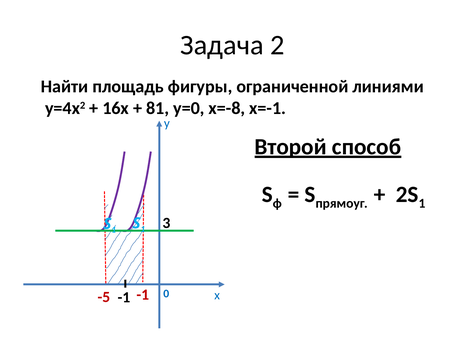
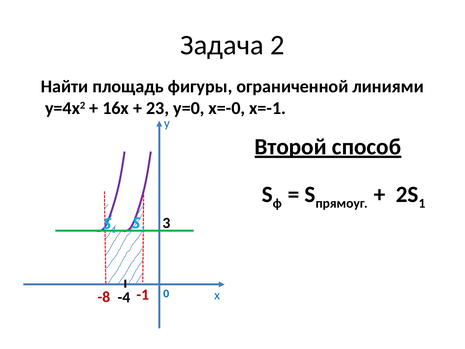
81: 81 -> 23
х=-8: х=-8 -> х=-0
-5: -5 -> -8
-1 at (124, 297): -1 -> -4
